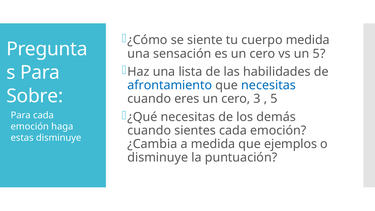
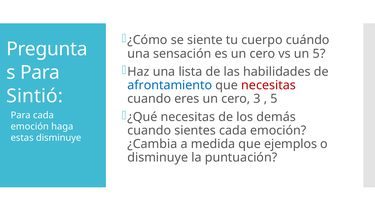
cuerpo medida: medida -> cuándo
necesitas at (269, 85) colour: blue -> red
Sobre: Sobre -> Sintió
